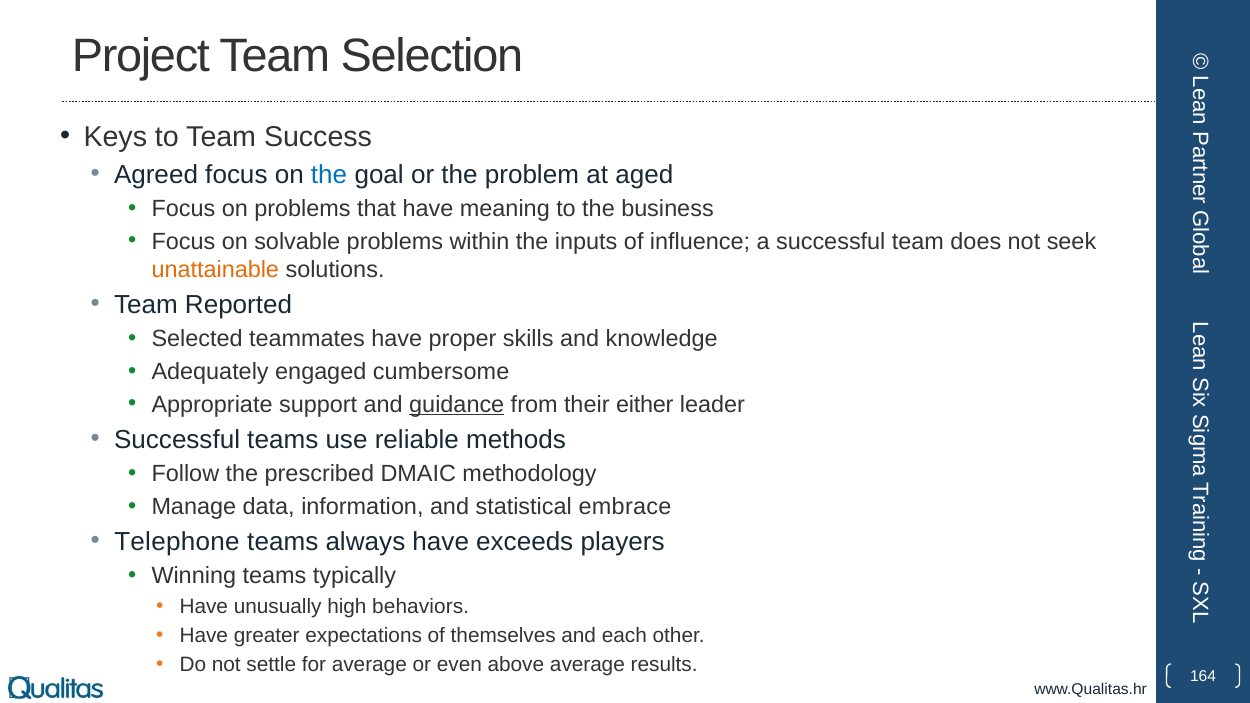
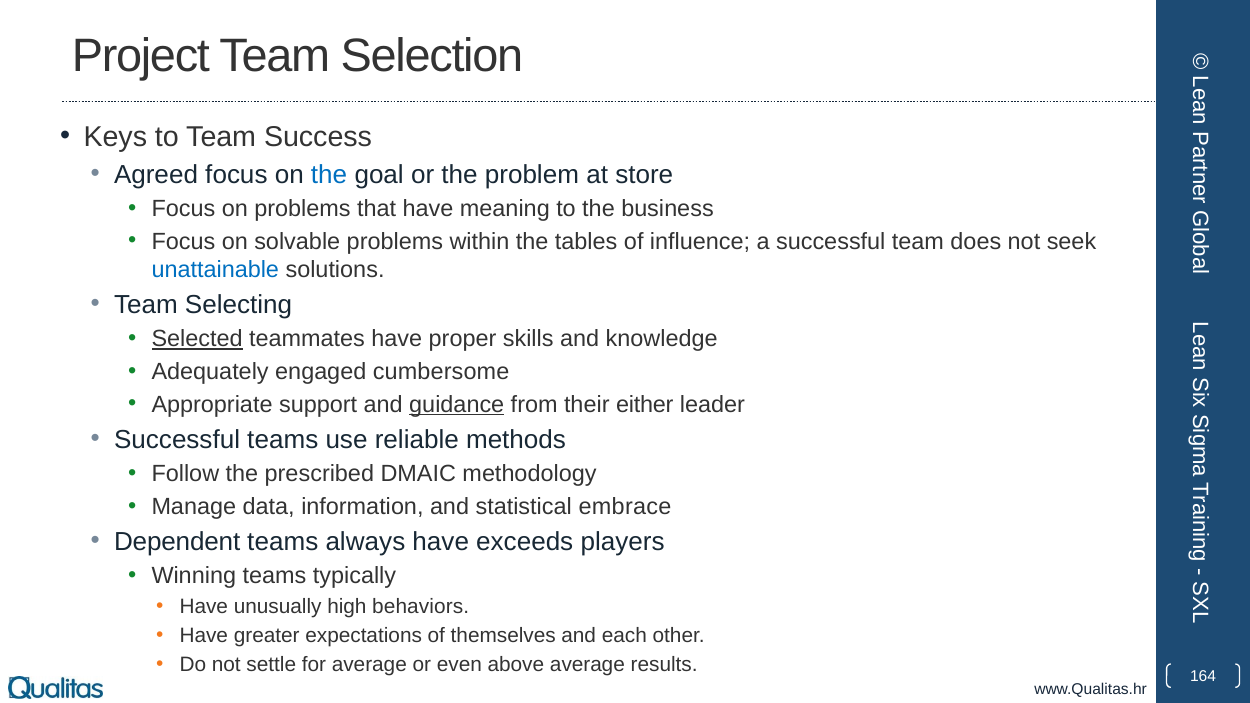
aged: aged -> store
inputs: inputs -> tables
unattainable colour: orange -> blue
Reported: Reported -> Selecting
Selected underline: none -> present
Telephone: Telephone -> Dependent
